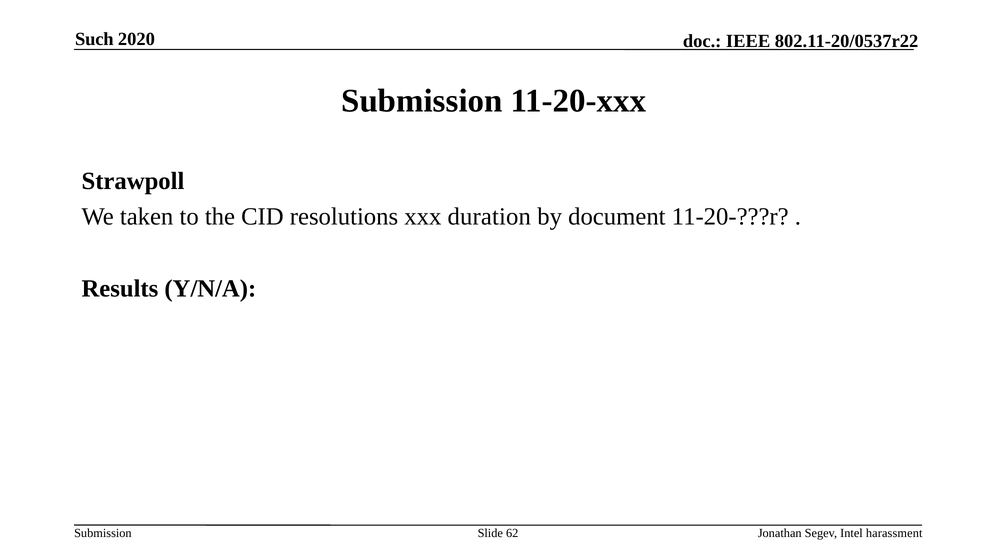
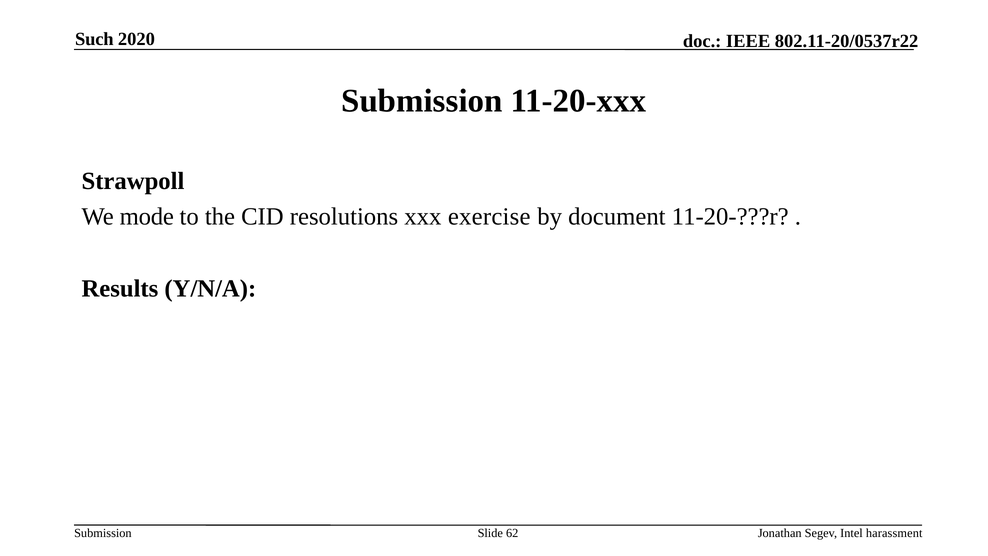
taken: taken -> mode
duration: duration -> exercise
